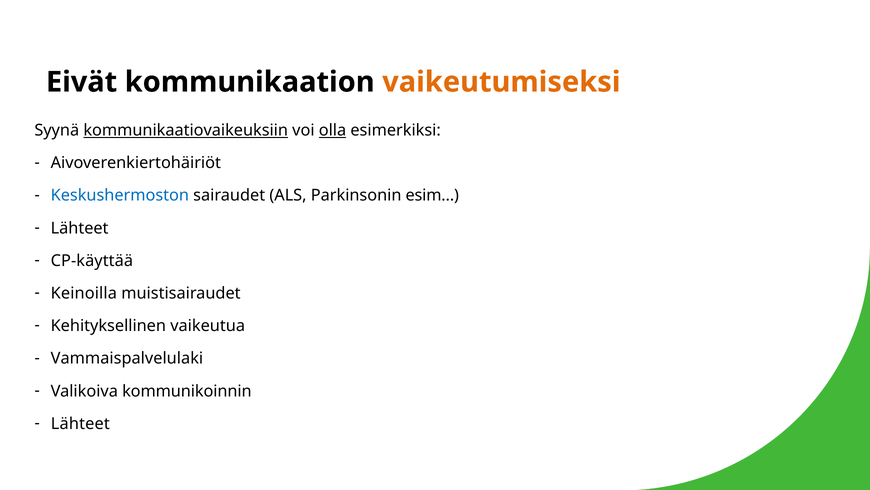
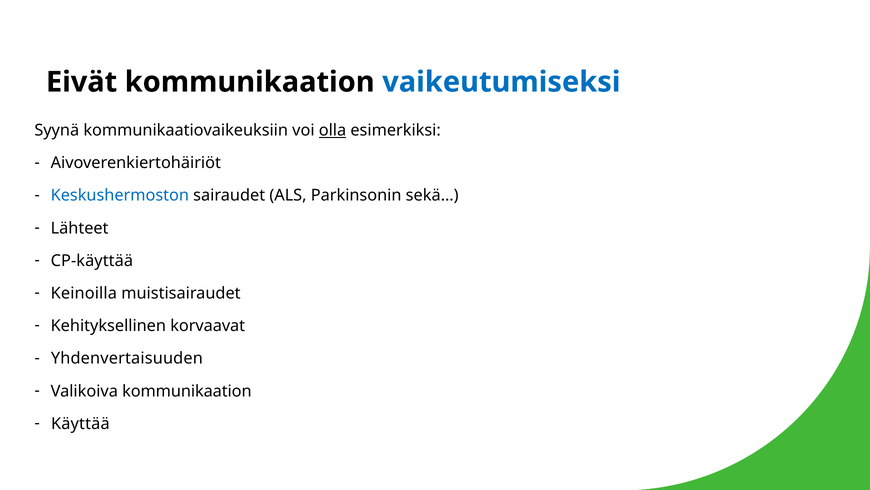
vaikeutumiseksi colour: orange -> blue
kommunikaatiovaikeuksiin underline: present -> none
esim…: esim… -> sekä…
vaikeutua: vaikeutua -> korvaavat
Vammaispalvelulaki: Vammaispalvelulaki -> Yhdenvertaisuuden
Valikoiva kommunikoinnin: kommunikoinnin -> kommunikaation
Lähteet at (80, 423): Lähteet -> Käyttää
